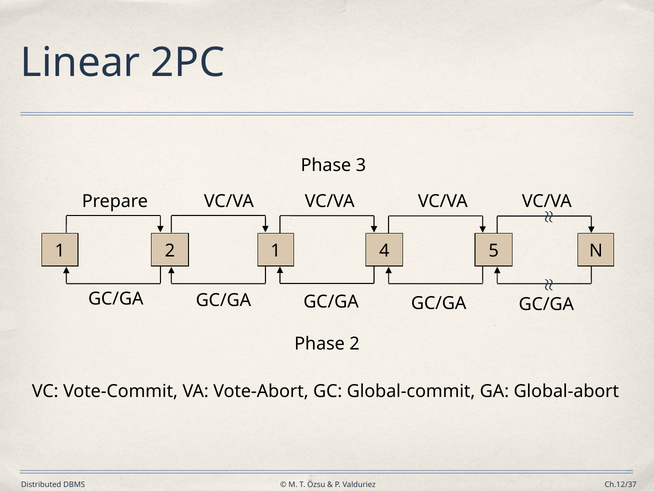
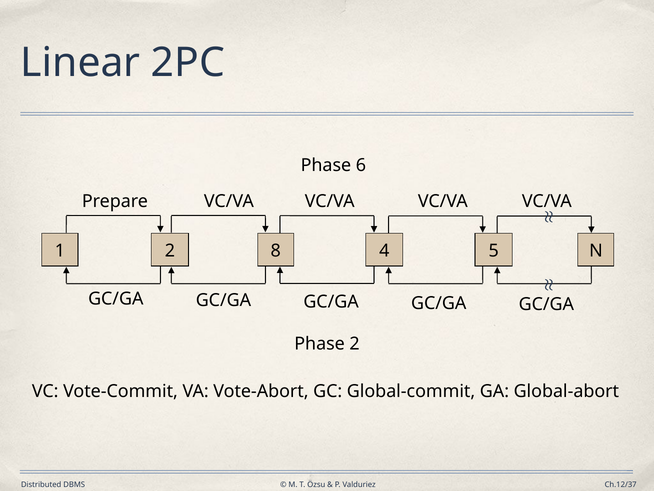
3: 3 -> 6
2 1: 1 -> 8
